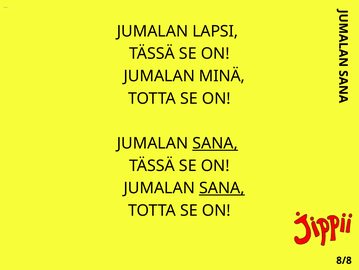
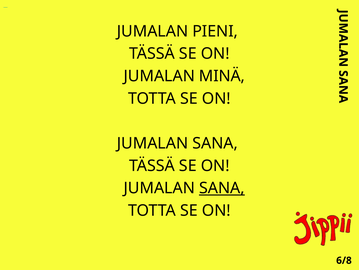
LAPSI: LAPSI -> PIENI
SANA at (215, 143) underline: present -> none
8/8: 8/8 -> 6/8
